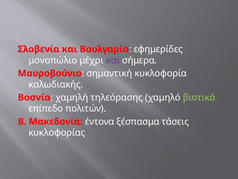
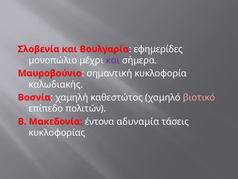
τηλεόρασης: τηλεόρασης -> καθεστώτος
βιοτικό colour: light green -> pink
ξέσπασμα: ξέσπασμα -> αδυναμία
